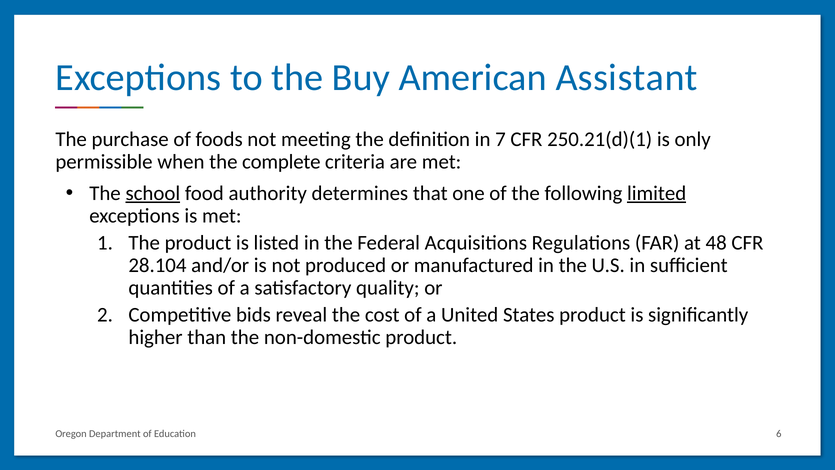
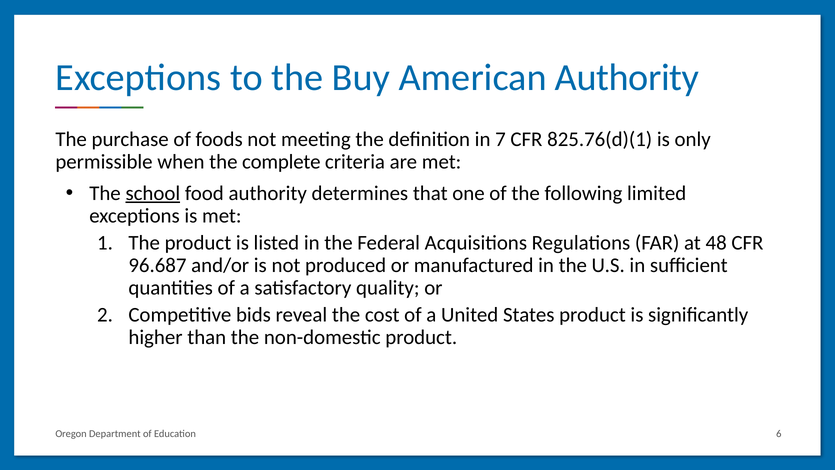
American Assistant: Assistant -> Authority
250.21(d)(1: 250.21(d)(1 -> 825.76(d)(1
limited underline: present -> none
28.104: 28.104 -> 96.687
